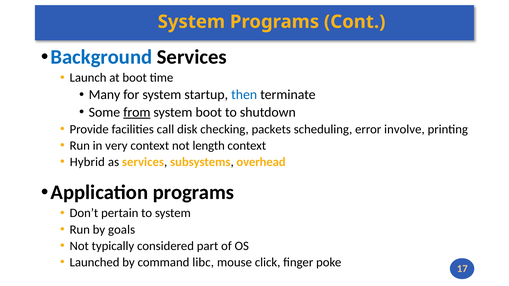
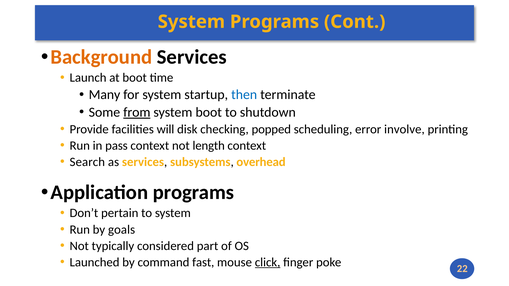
Background colour: blue -> orange
call: call -> will
packets: packets -> popped
very: very -> pass
Hybrid: Hybrid -> Search
libc: libc -> fast
click underline: none -> present
17: 17 -> 22
